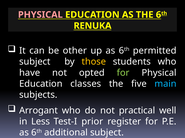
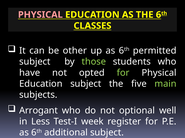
RENUKA: RENUKA -> CLASSES
those colour: yellow -> light green
Education classes: classes -> subject
main colour: light blue -> light green
practical: practical -> optional
prior: prior -> week
